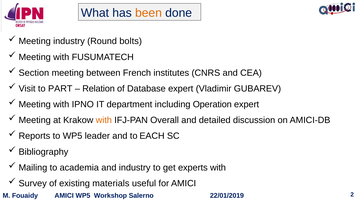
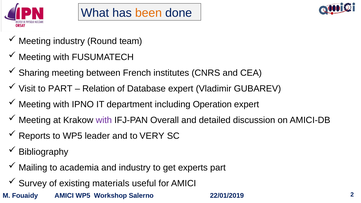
bolts: bolts -> team
Section: Section -> Sharing
with at (104, 120) colour: orange -> purple
EACH: EACH -> VERY
experts with: with -> part
